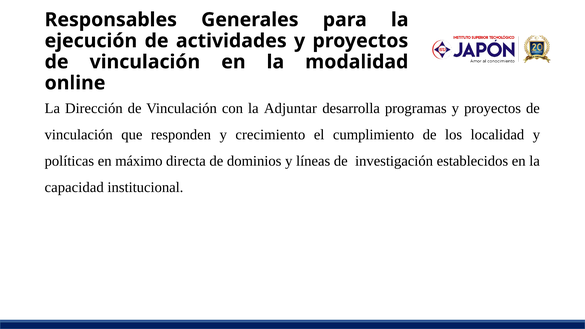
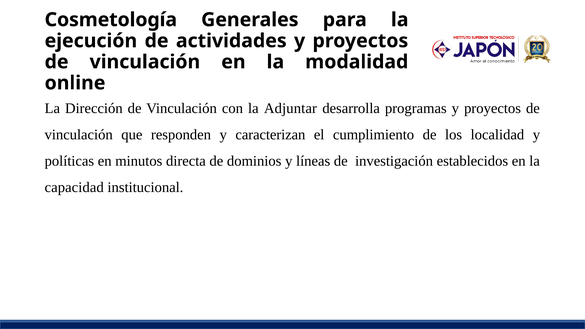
Responsables: Responsables -> Cosmetología
crecimiento: crecimiento -> caracterizan
máximo: máximo -> minutos
